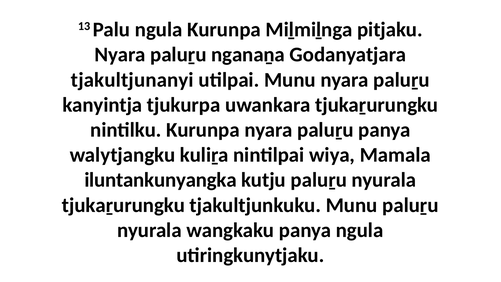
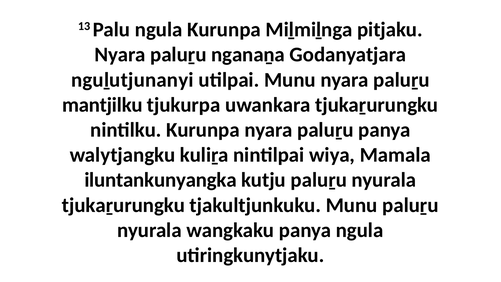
tjakultjunanyi: tjakultjunanyi -> nguḻutjunanyi
kanyintja: kanyintja -> mantjilku
